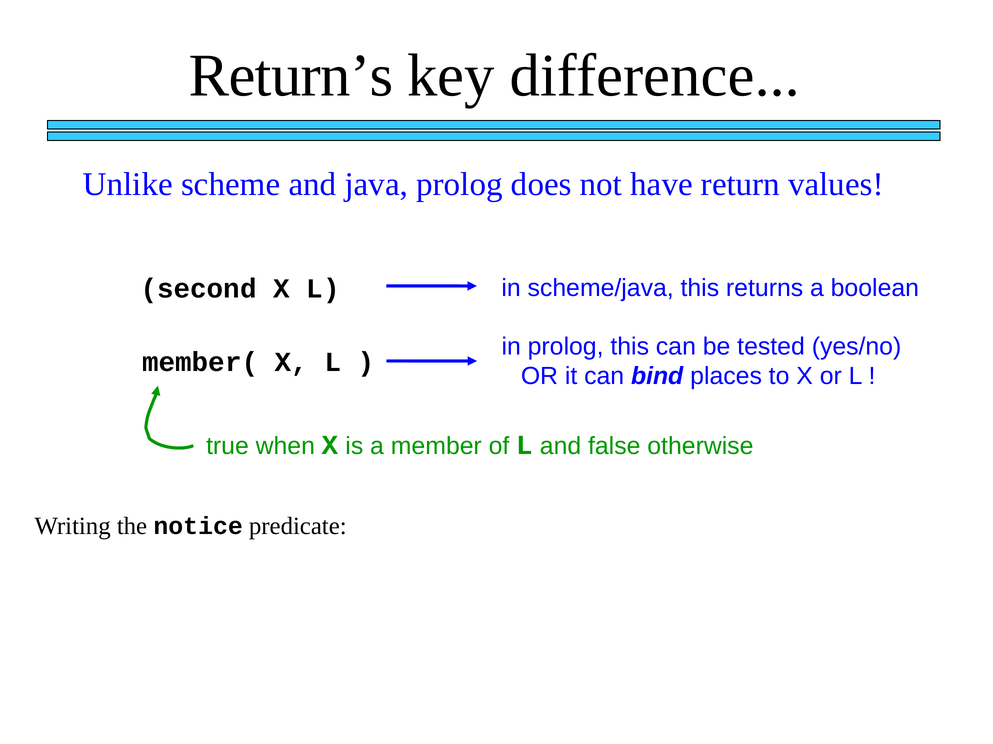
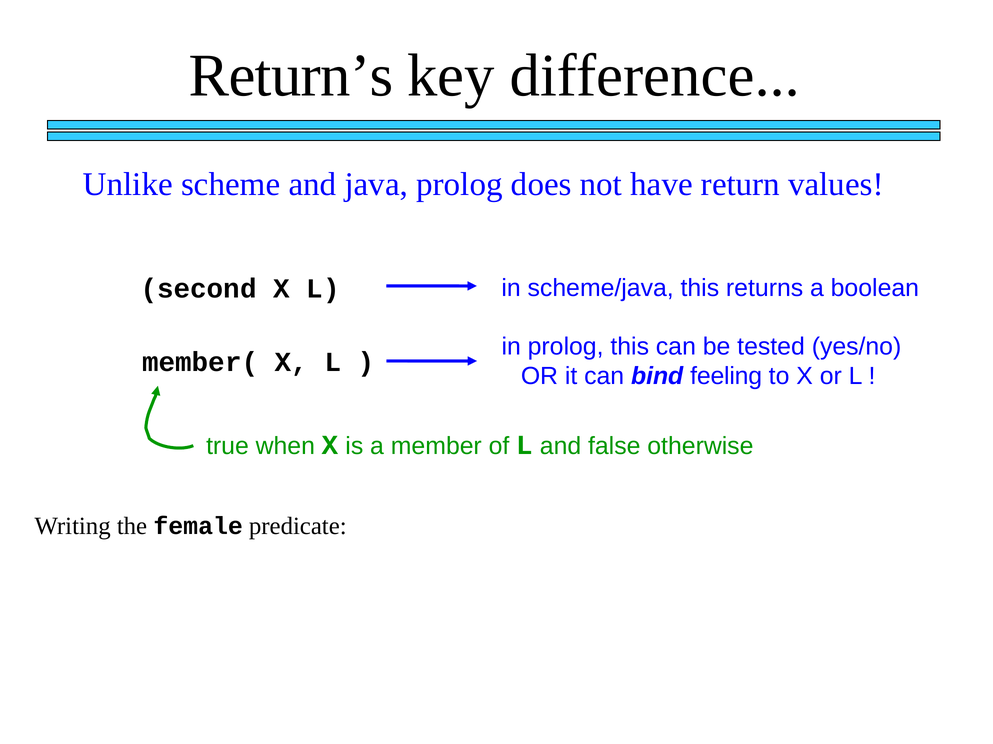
places: places -> feeling
notice: notice -> female
